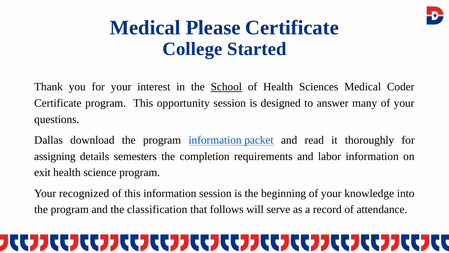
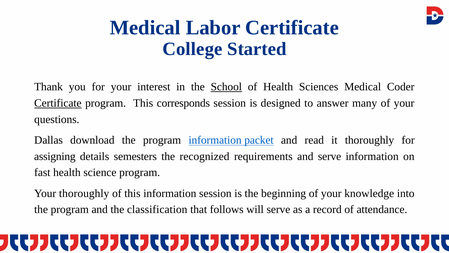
Please: Please -> Labor
Certificate at (58, 103) underline: none -> present
opportunity: opportunity -> corresponds
completion: completion -> recognized
and labor: labor -> serve
exit: exit -> fast
Your recognized: recognized -> thoroughly
